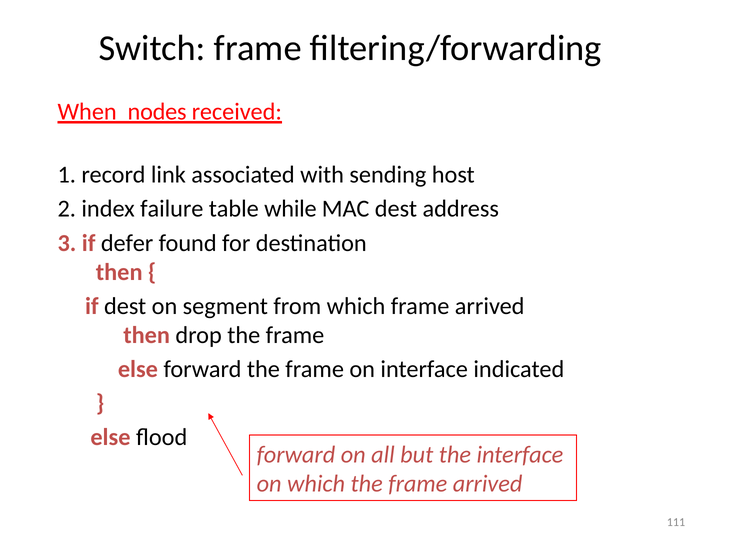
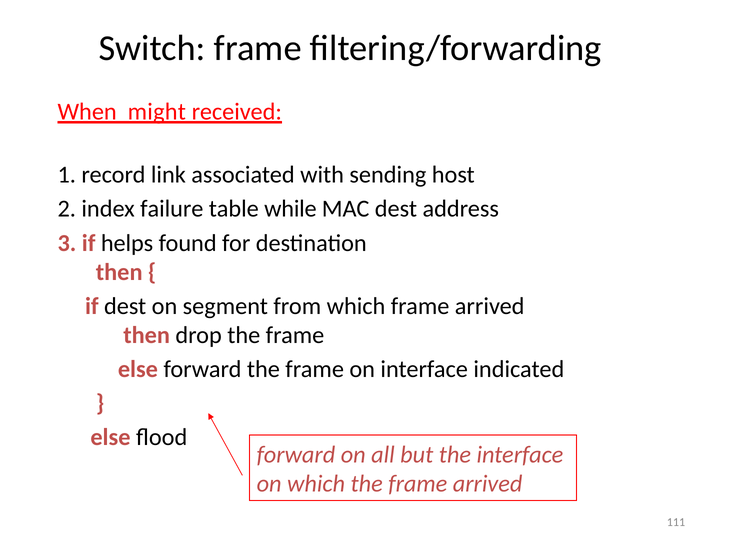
nodes: nodes -> might
defer: defer -> helps
